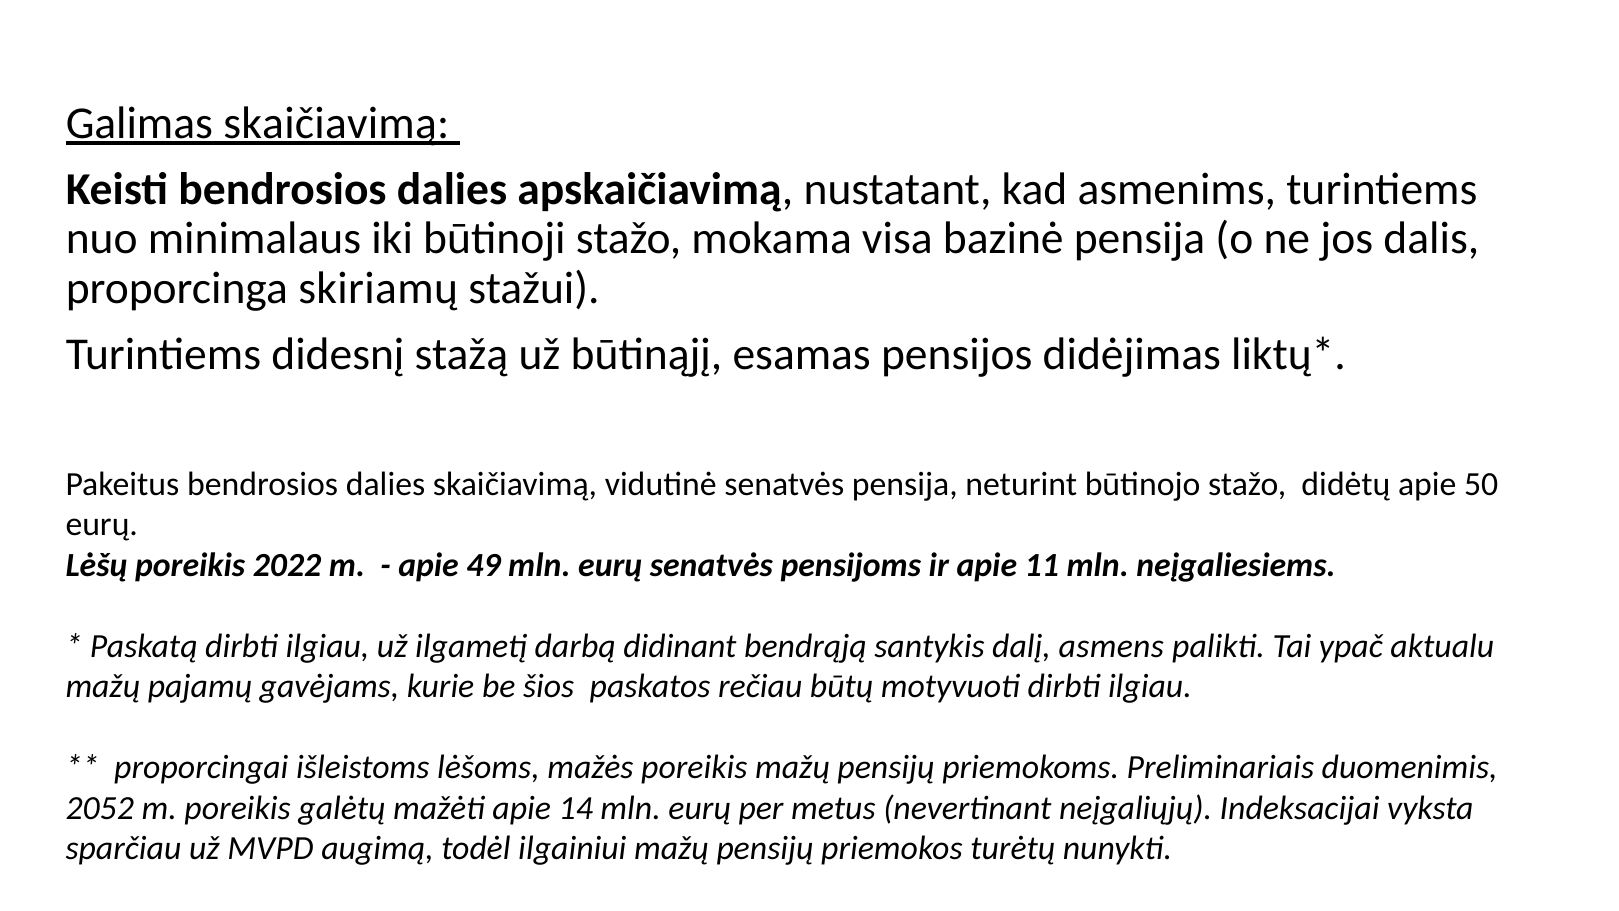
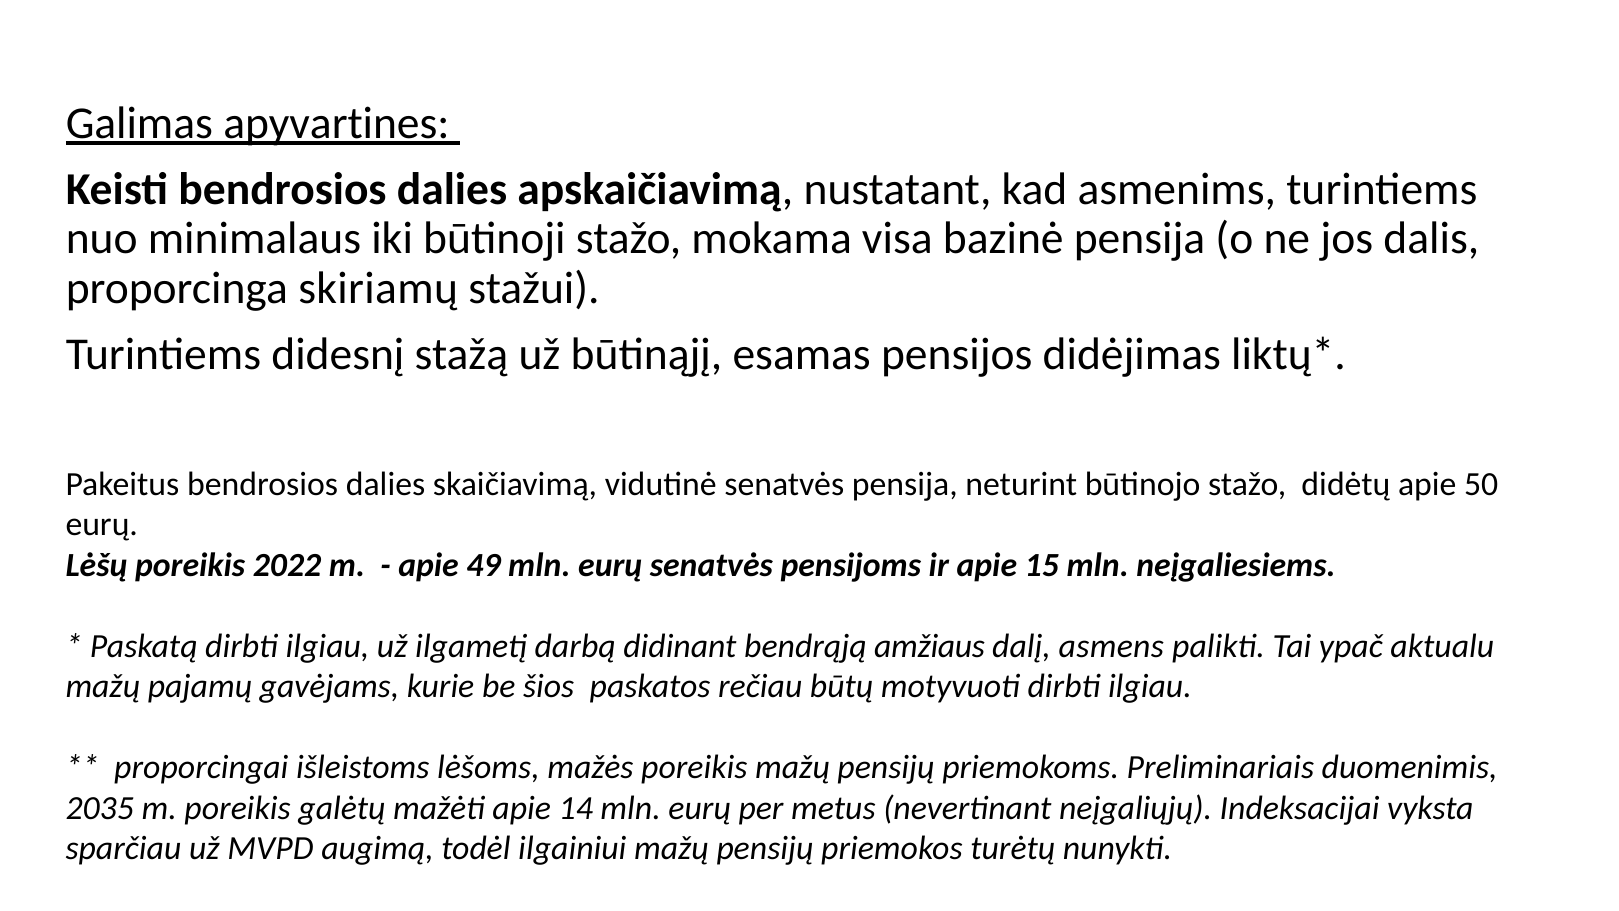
Galimas skaičiavimą: skaičiavimą -> apyvartines
11: 11 -> 15
santykis: santykis -> amžiaus
2052: 2052 -> 2035
